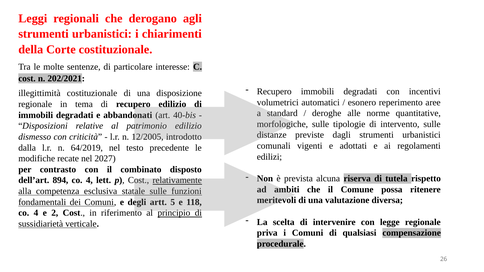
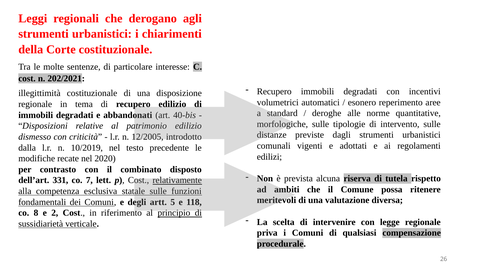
64/2019: 64/2019 -> 10/2019
2027: 2027 -> 2020
894: 894 -> 331
4 at (89, 180): 4 -> 7
4 at (36, 213): 4 -> 8
